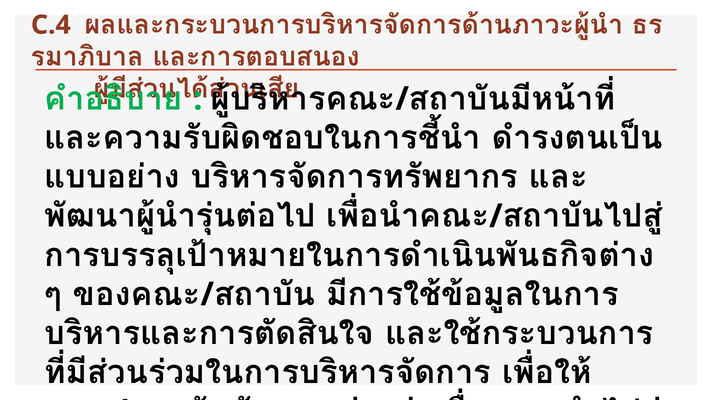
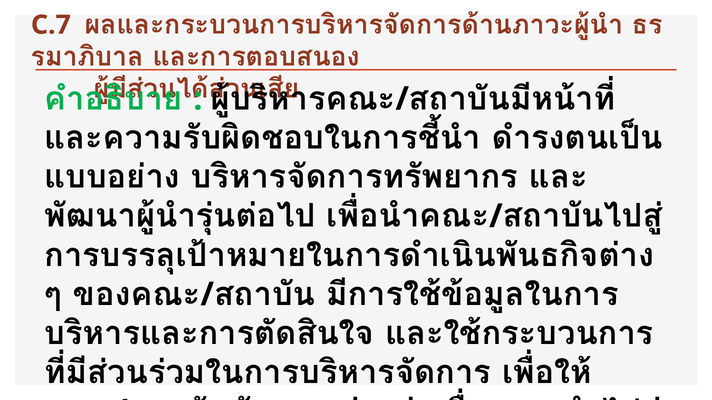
C.4: C.4 -> C.7
